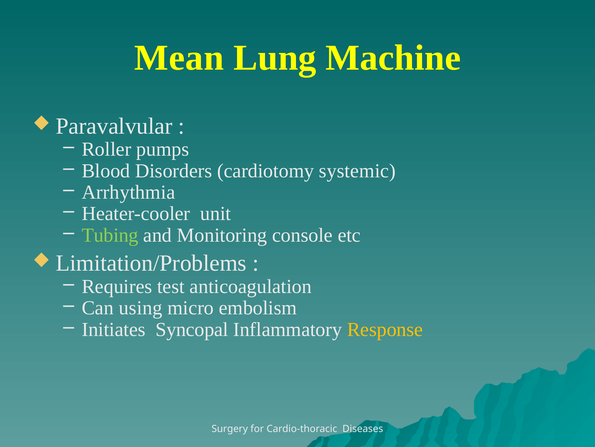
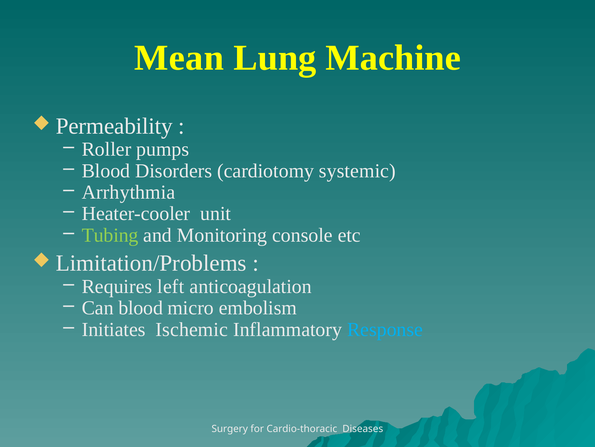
Paravalvular: Paravalvular -> Permeability
test: test -> left
Can using: using -> blood
Syncopal: Syncopal -> Ischemic
Response colour: yellow -> light blue
